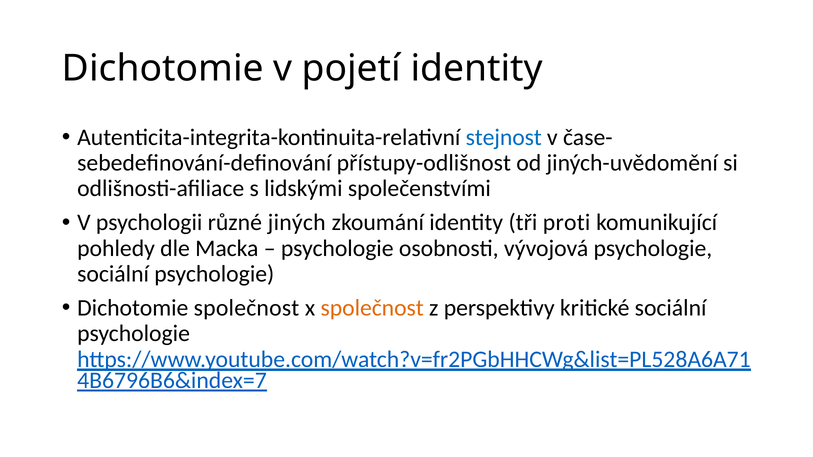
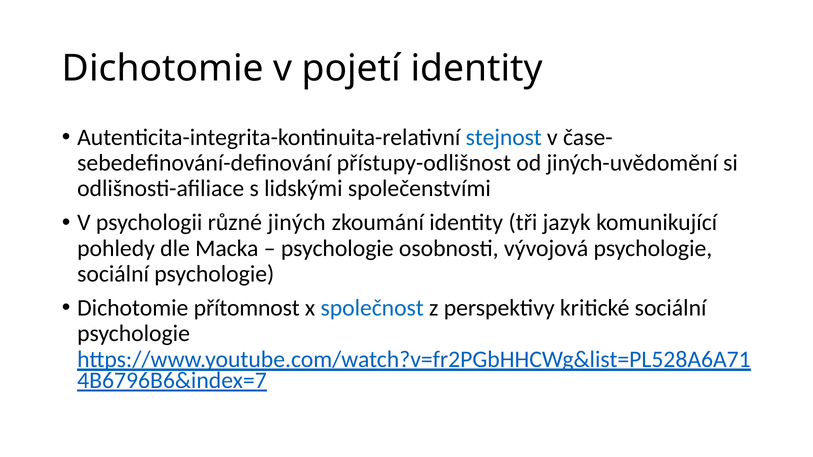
proti: proti -> jazyk
Dichotomie společnost: společnost -> přítomnost
společnost at (372, 308) colour: orange -> blue
